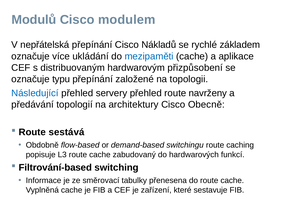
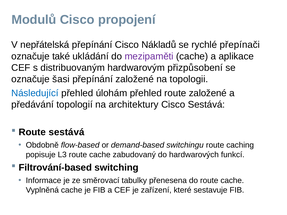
modulem: modulem -> propojení
základem: základem -> přepínači
více: více -> také
mezipaměti colour: blue -> purple
typu: typu -> šasi
servery: servery -> úlohám
route navrženy: navrženy -> založené
Cisco Obecně: Obecně -> Sestává
